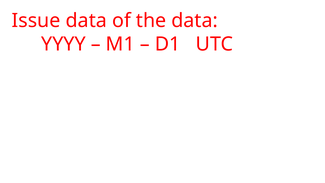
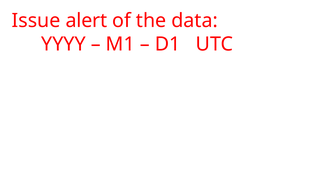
Issue data: data -> alert
